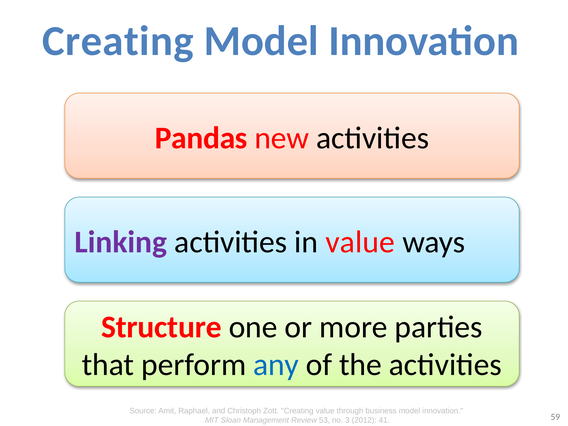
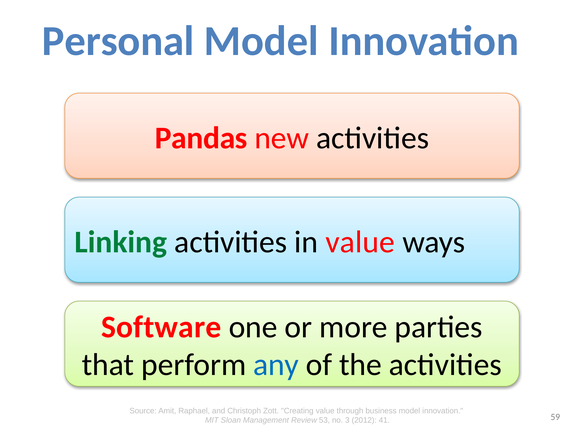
Creating at (118, 41): Creating -> Personal
Linking colour: purple -> green
Structure: Structure -> Software
